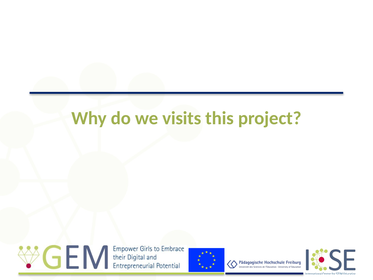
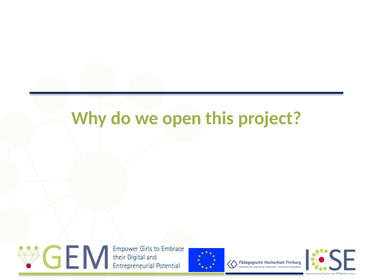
visits: visits -> open
